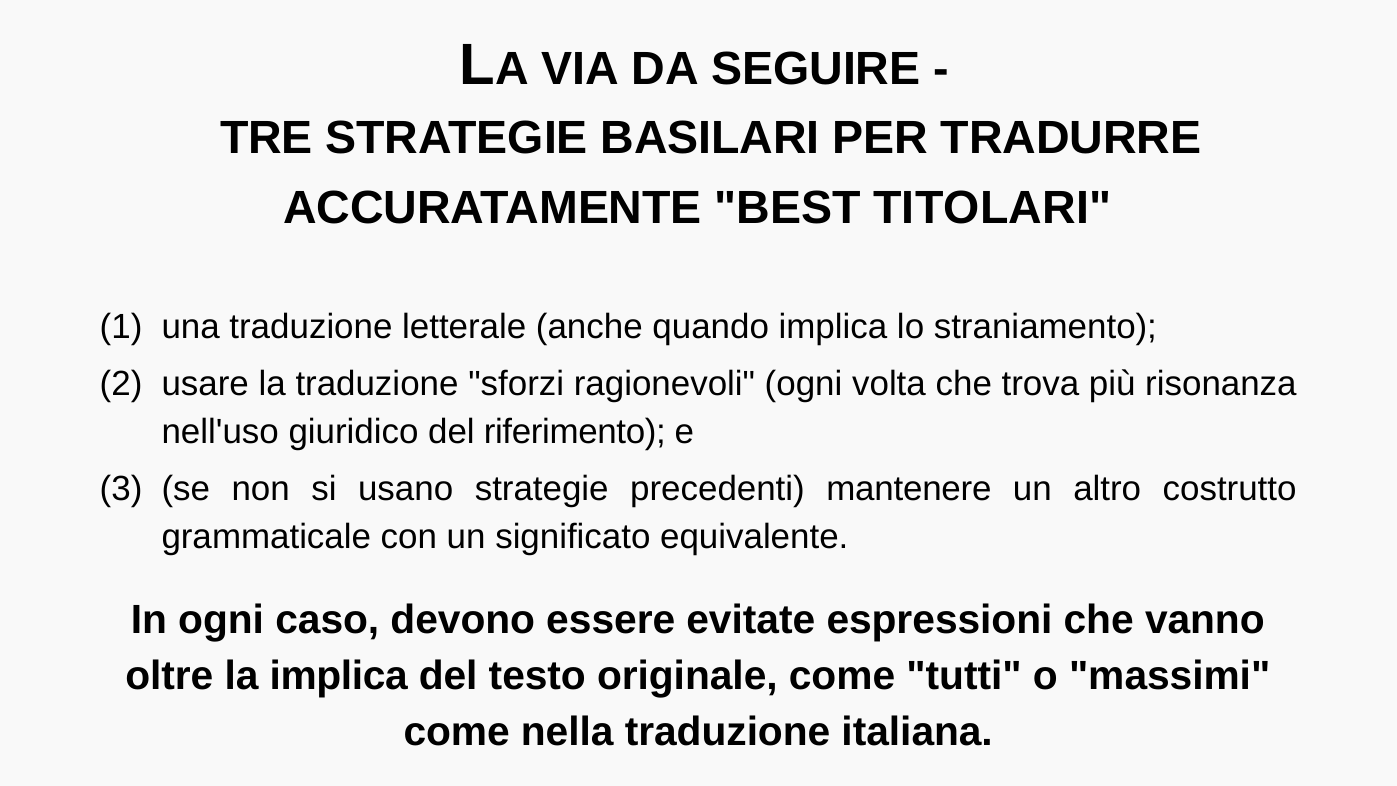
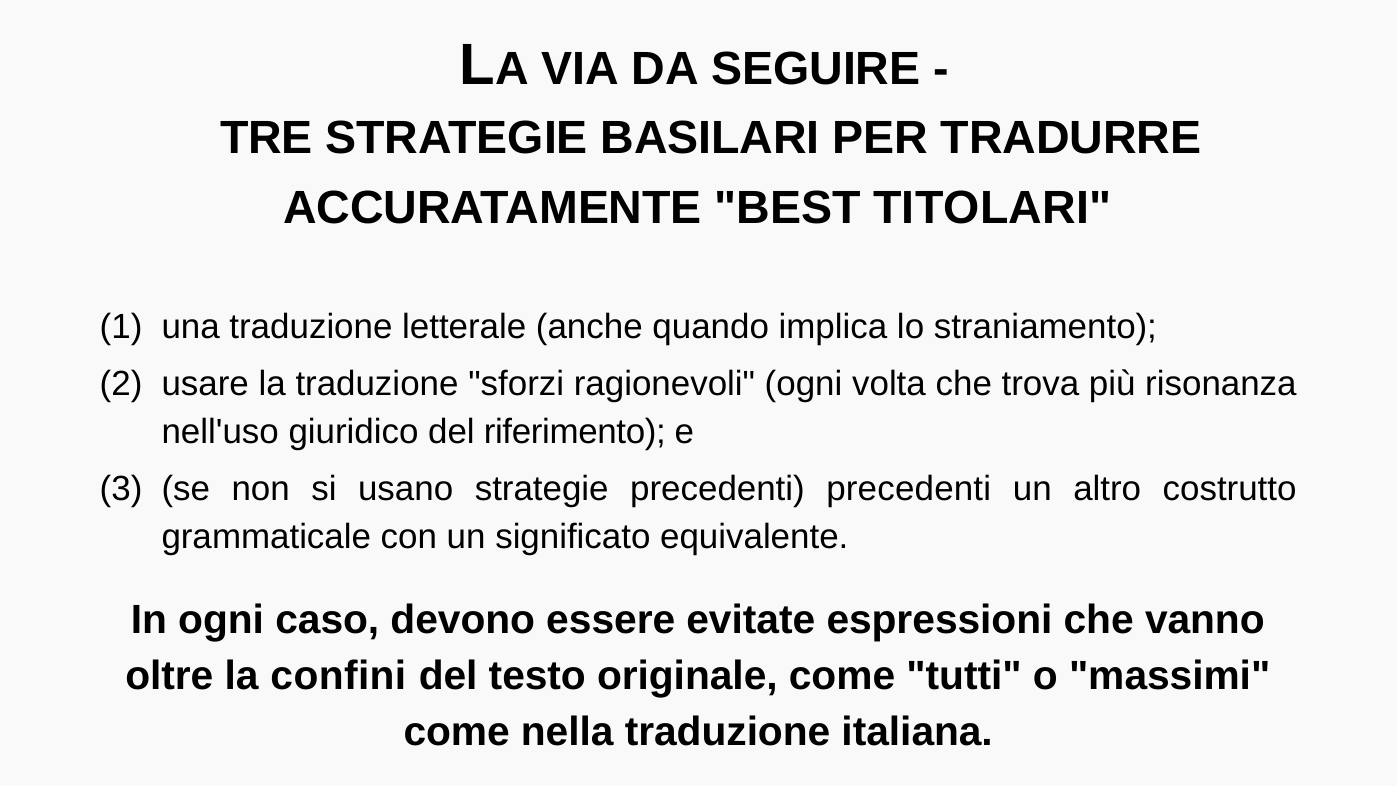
precedenti mantenere: mantenere -> precedenti
la implica: implica -> confini
